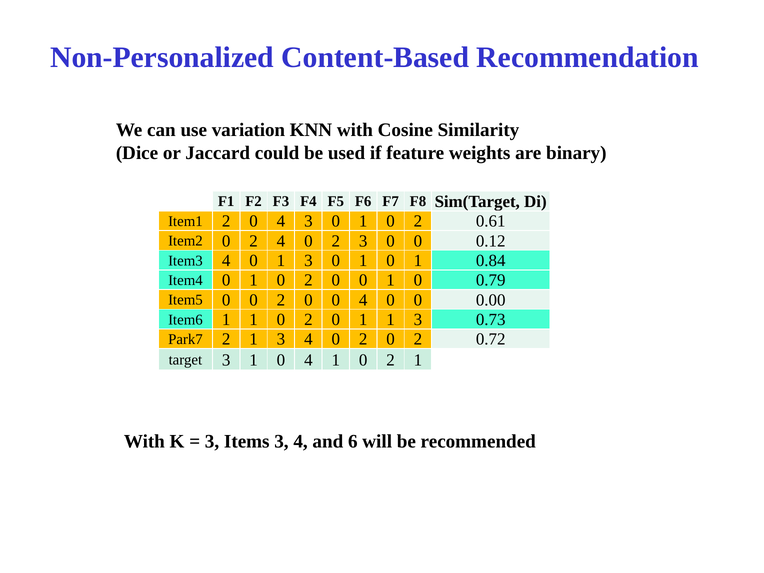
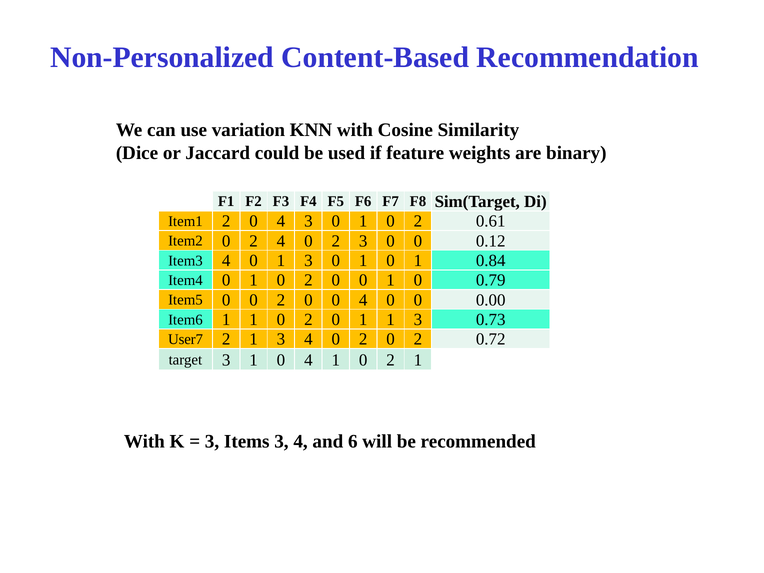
Park7: Park7 -> User7
